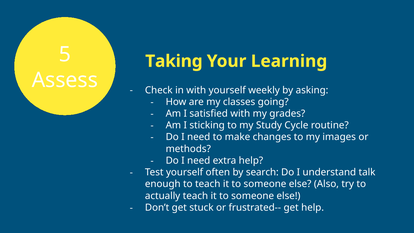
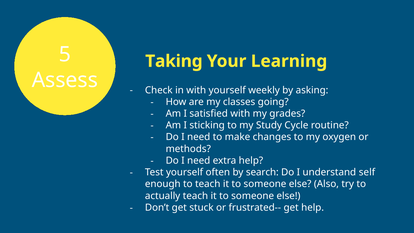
images: images -> oxygen
talk: talk -> self
